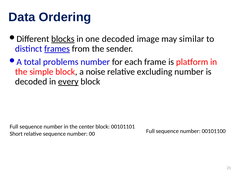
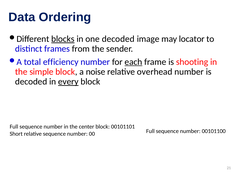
similar: similar -> locator
frames underline: present -> none
problems: problems -> efficiency
each underline: none -> present
platform: platform -> shooting
excluding: excluding -> overhead
